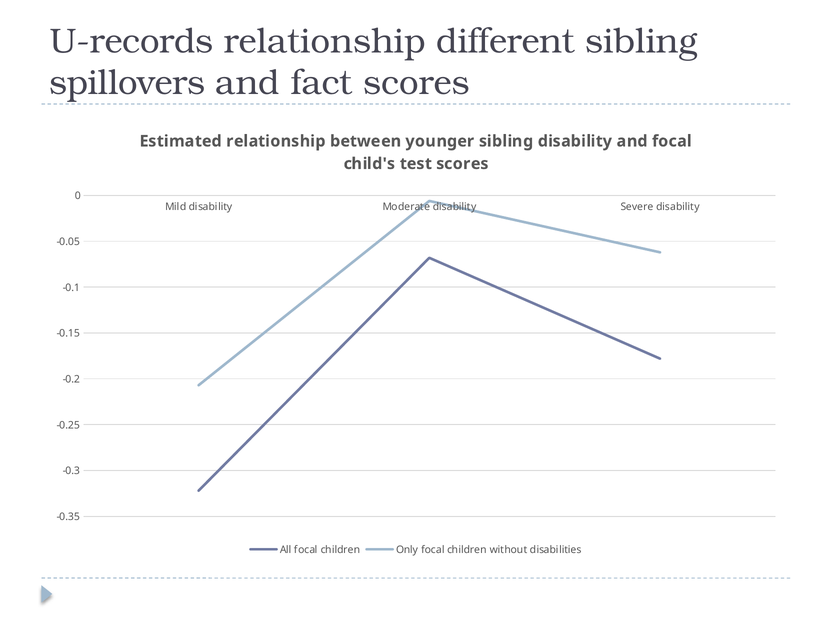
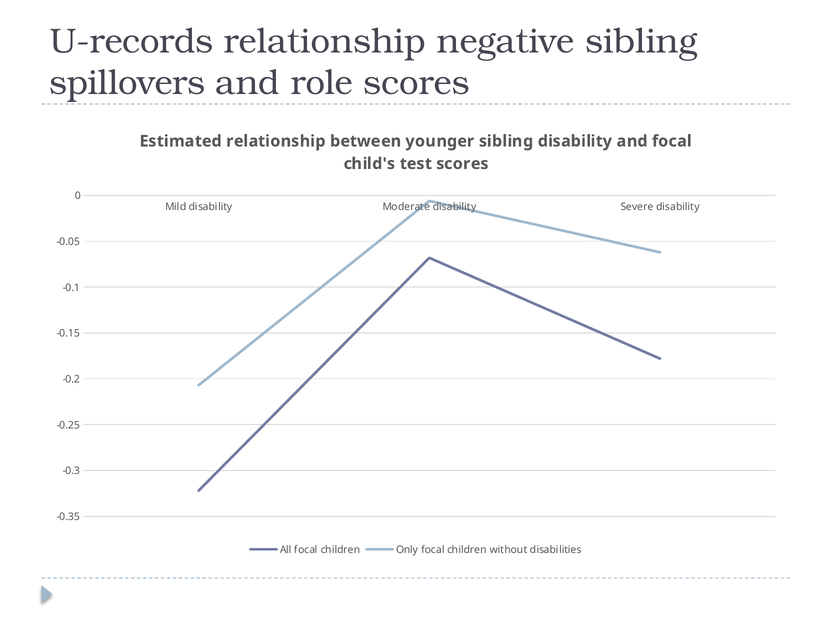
different: different -> negative
fact: fact -> role
